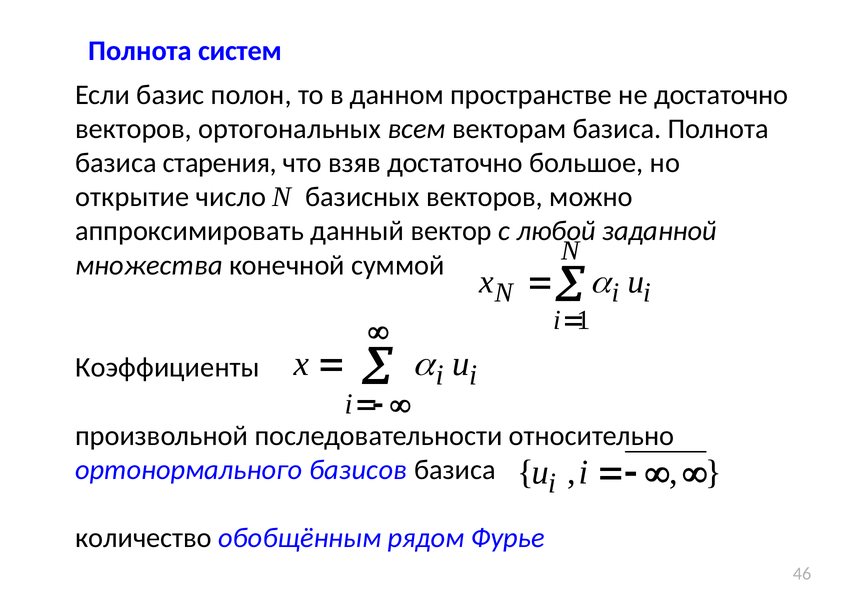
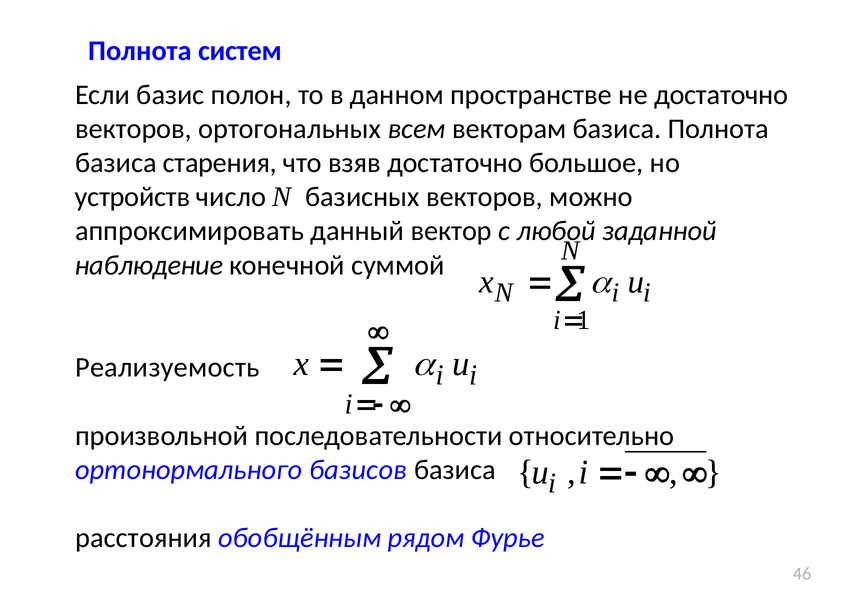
открытие: открытие -> устройств
множества: множества -> наблюдение
Коэффициенты: Коэффициенты -> Реализуемость
количество: количество -> расстояния
